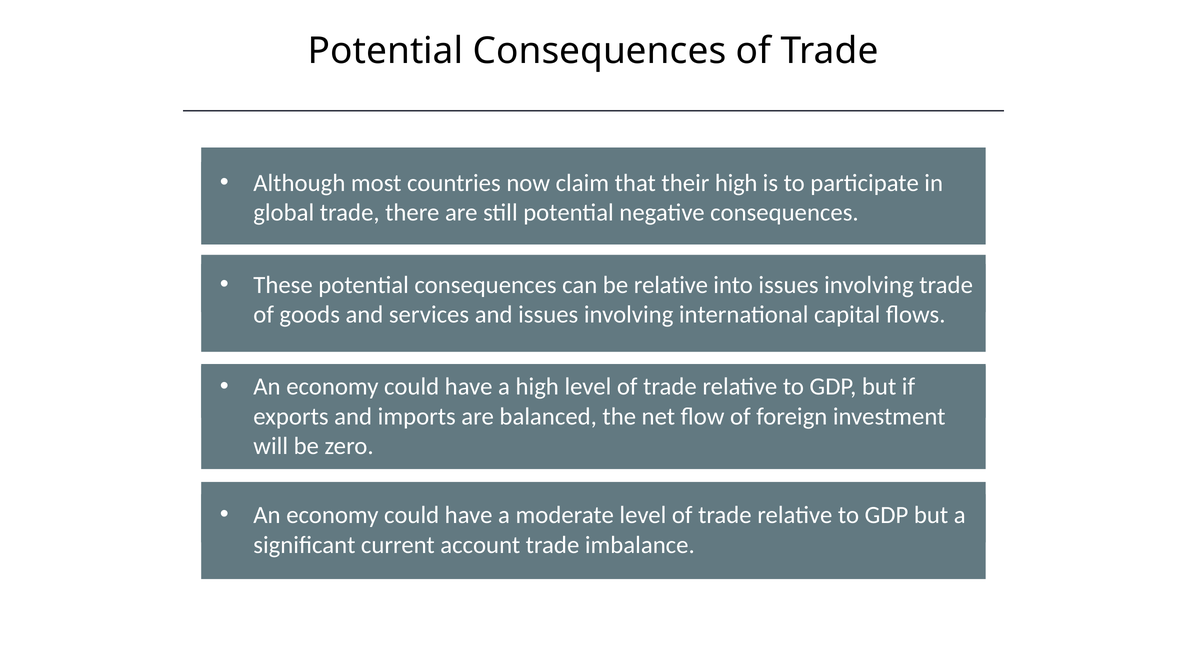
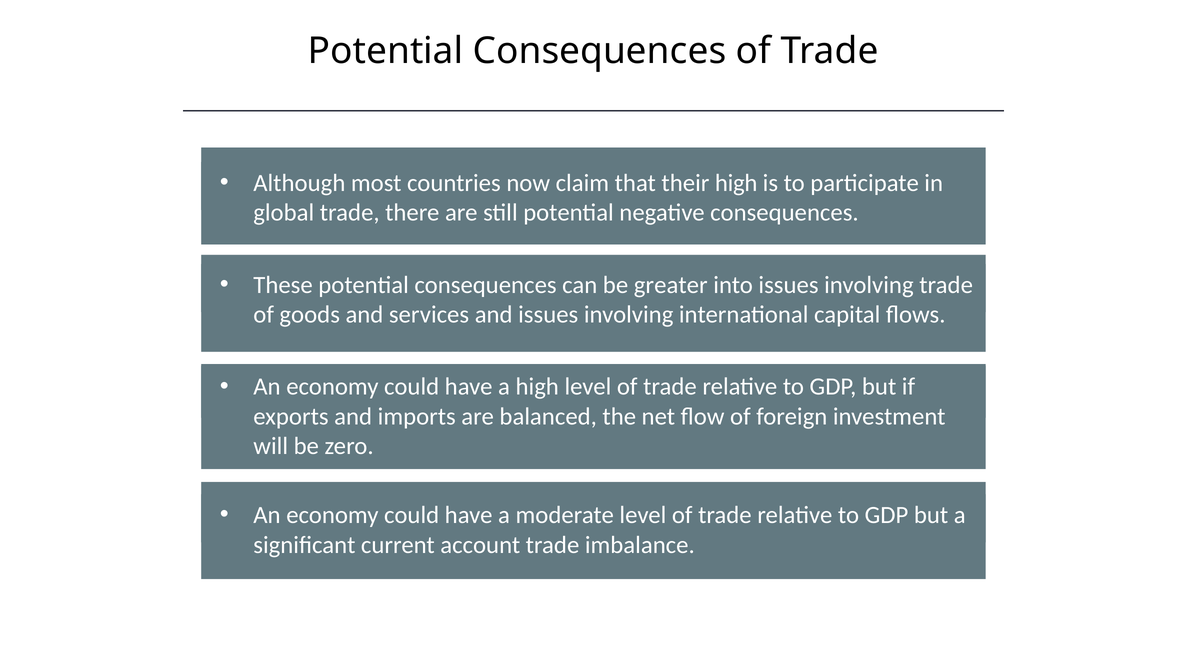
be relative: relative -> greater
